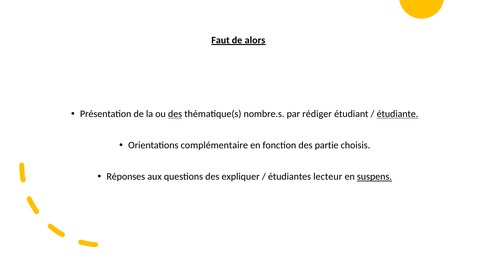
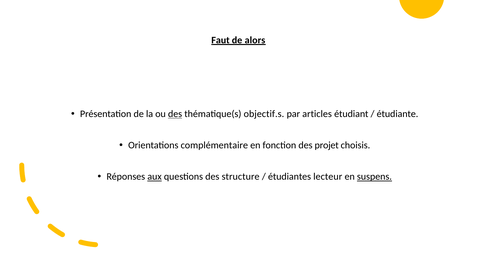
nombre.s: nombre.s -> objectif.s
rédiger: rédiger -> articles
étudiante underline: present -> none
partie: partie -> projet
aux underline: none -> present
expliquer: expliquer -> structure
